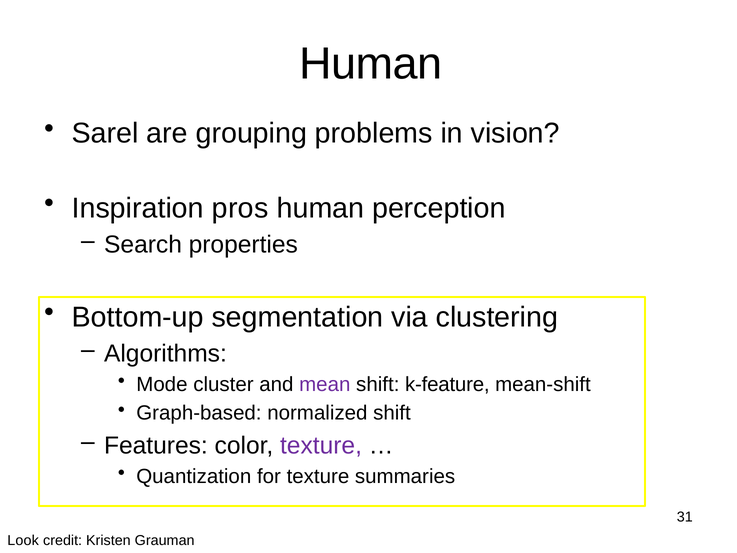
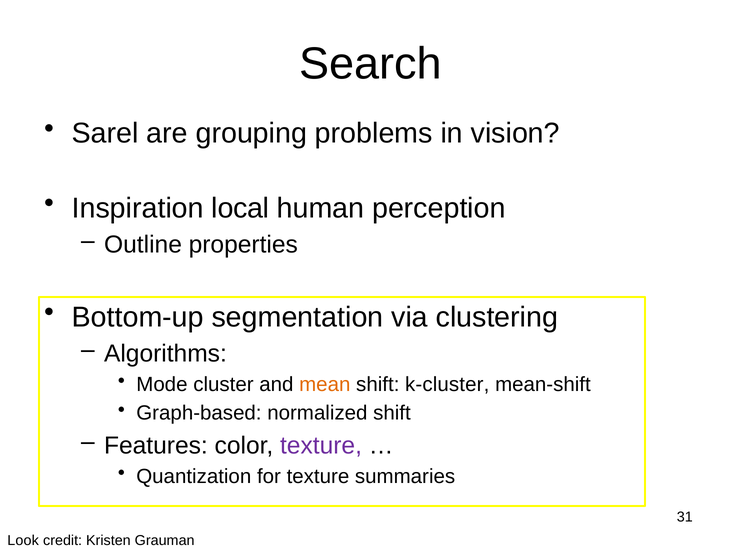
Human at (371, 64): Human -> Search
pros: pros -> local
Search: Search -> Outline
mean colour: purple -> orange
k-feature: k-feature -> k-cluster
